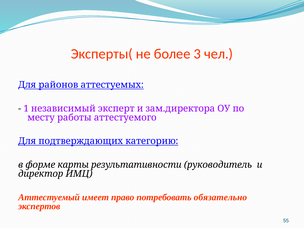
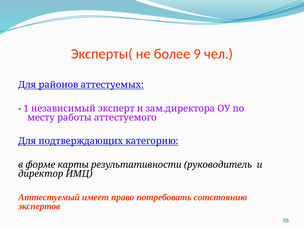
3: 3 -> 9
обязательно: обязательно -> сотстоянию
